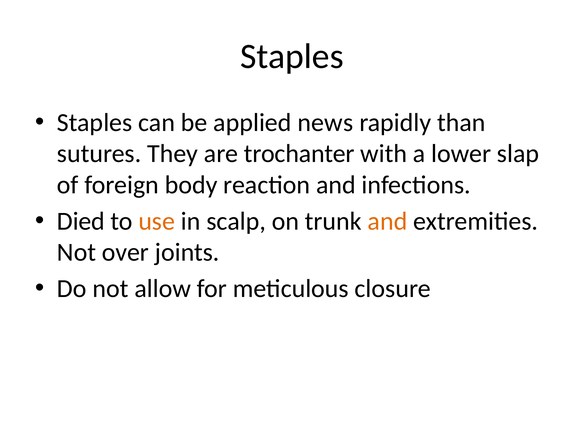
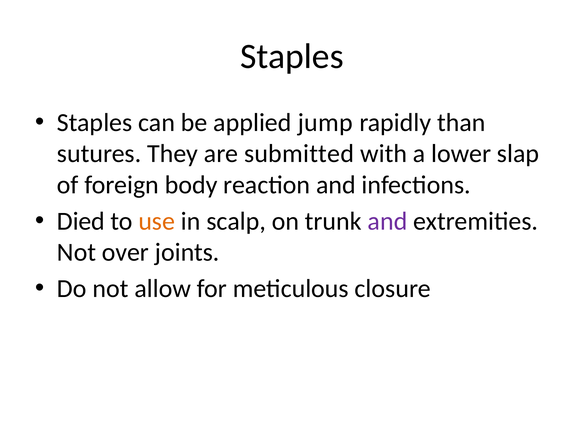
news: news -> jump
trochanter: trochanter -> submitted
and at (387, 221) colour: orange -> purple
